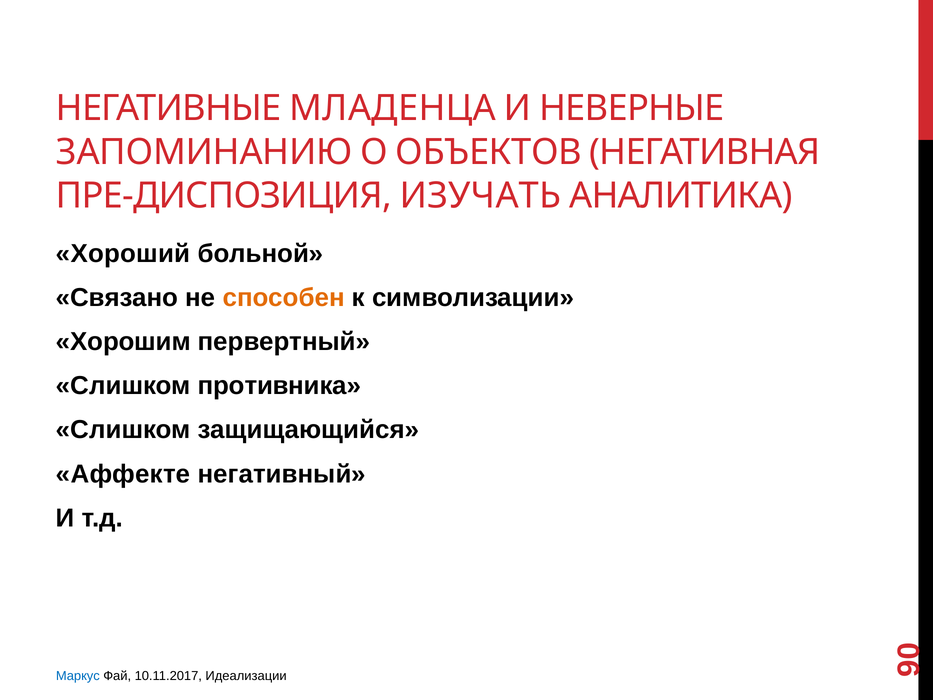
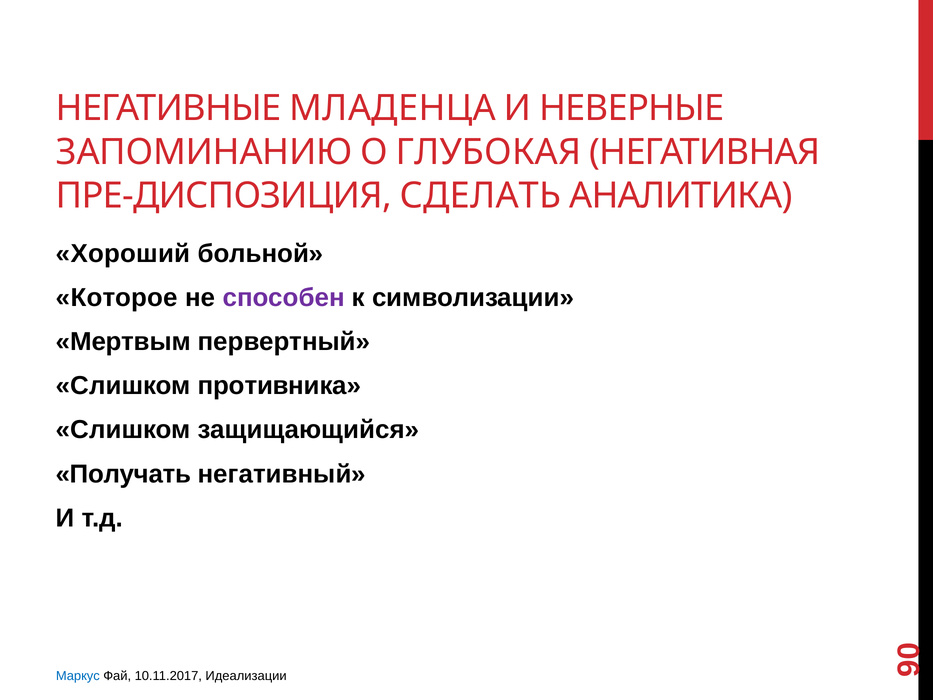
ОБЪЕКТОВ: ОБЪЕКТОВ -> ГЛУБОКАЯ
ИЗУЧАТЬ: ИЗУЧАТЬ -> СДЕЛАТЬ
Связано: Связано -> Которое
способен colour: orange -> purple
Хорошим: Хорошим -> Мертвым
Аффекте: Аффекте -> Получать
